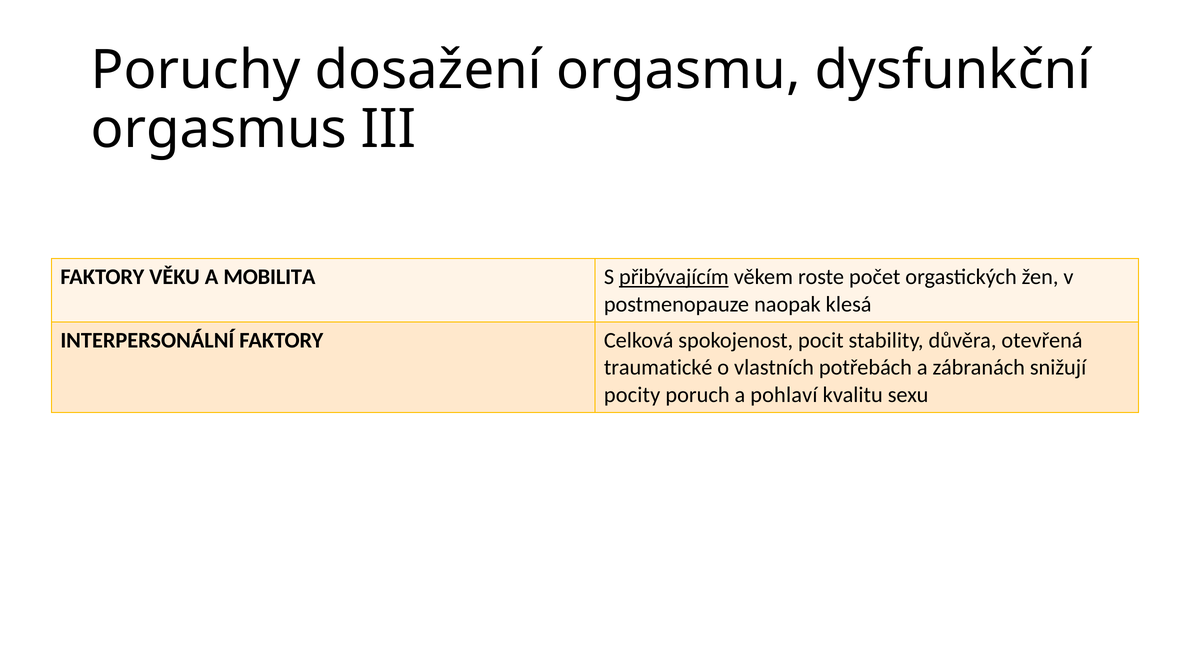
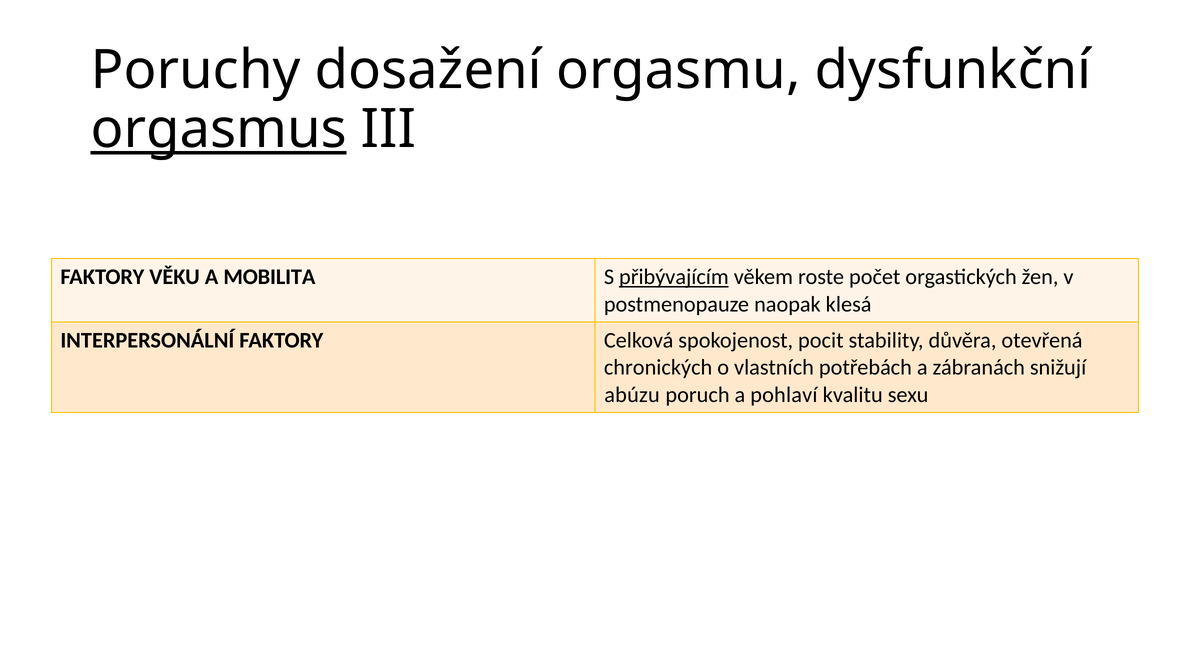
orgasmus underline: none -> present
traumatické: traumatické -> chronických
pocity: pocity -> abúzu
